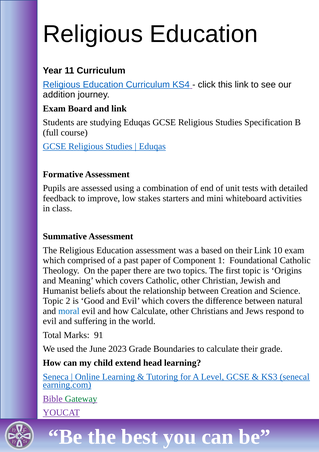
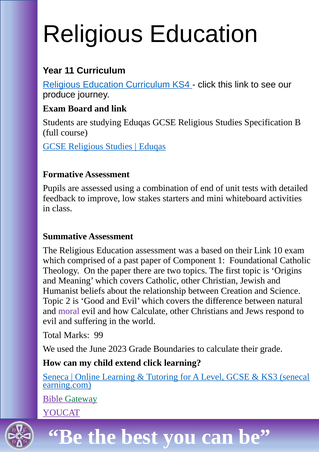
addition: addition -> produce
moral colour: blue -> purple
91: 91 -> 99
extend head: head -> click
